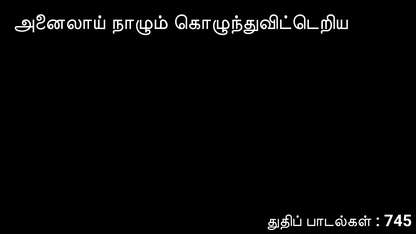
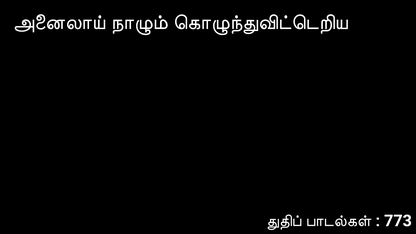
745: 745 -> 773
